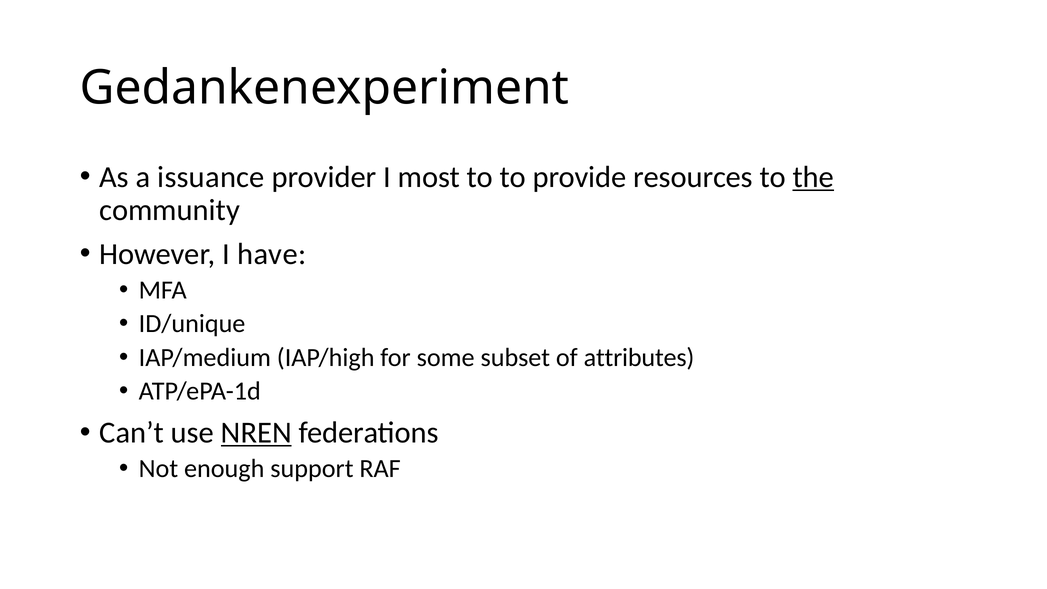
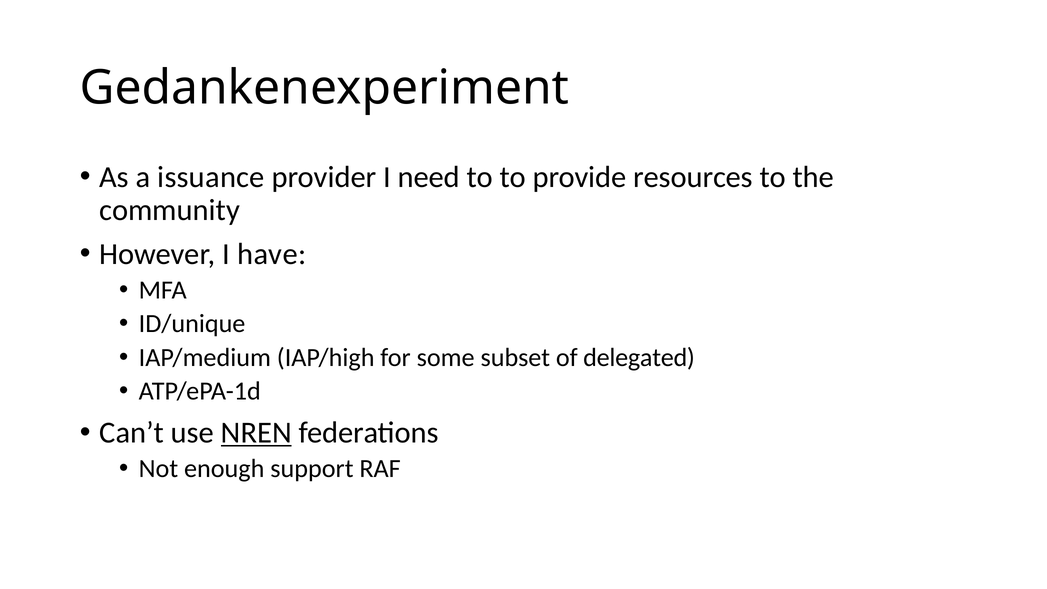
most: most -> need
the underline: present -> none
attributes: attributes -> delegated
